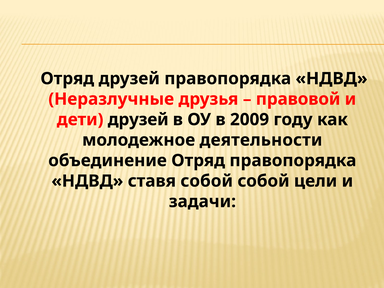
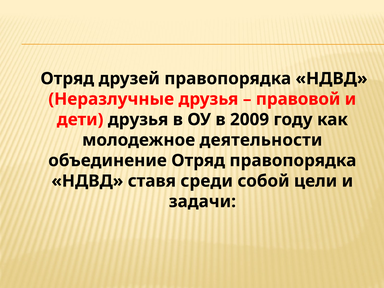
дети друзей: друзей -> друзья
ставя собой: собой -> среди
